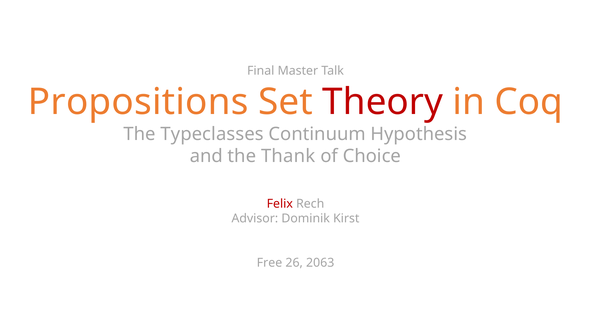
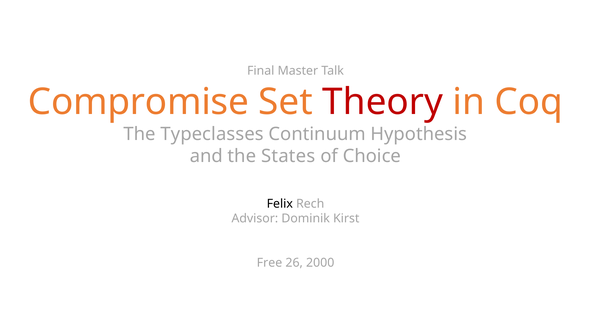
Propositions: Propositions -> Compromise
Thank: Thank -> States
Felix colour: red -> black
2063: 2063 -> 2000
